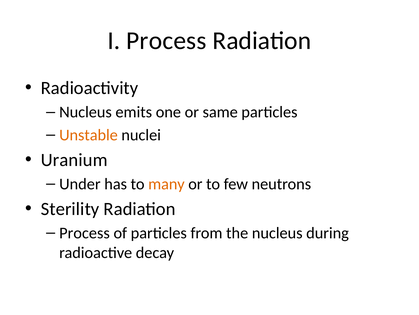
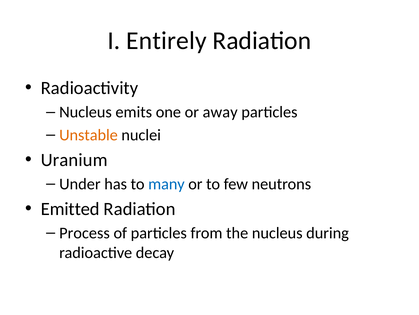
I Process: Process -> Entirely
same: same -> away
many colour: orange -> blue
Sterility: Sterility -> Emitted
